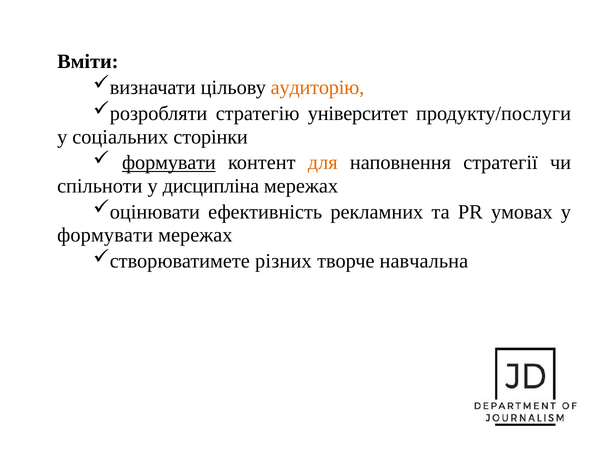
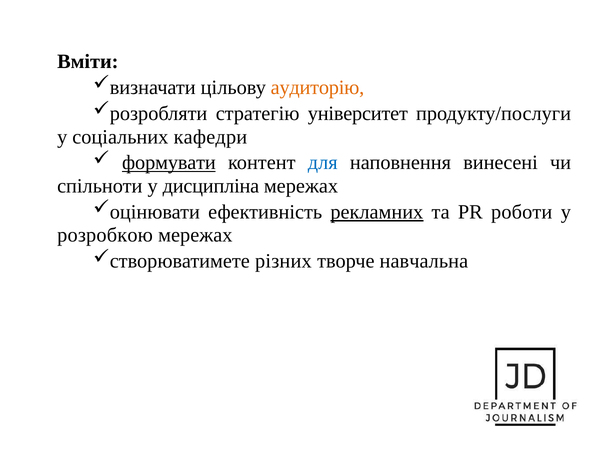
сторінки: сторінки -> кафедри
для colour: orange -> blue
стратегії: стратегії -> винесені
рекламних underline: none -> present
умовах: умовах -> роботи
формувати at (105, 235): формувати -> розробкою
